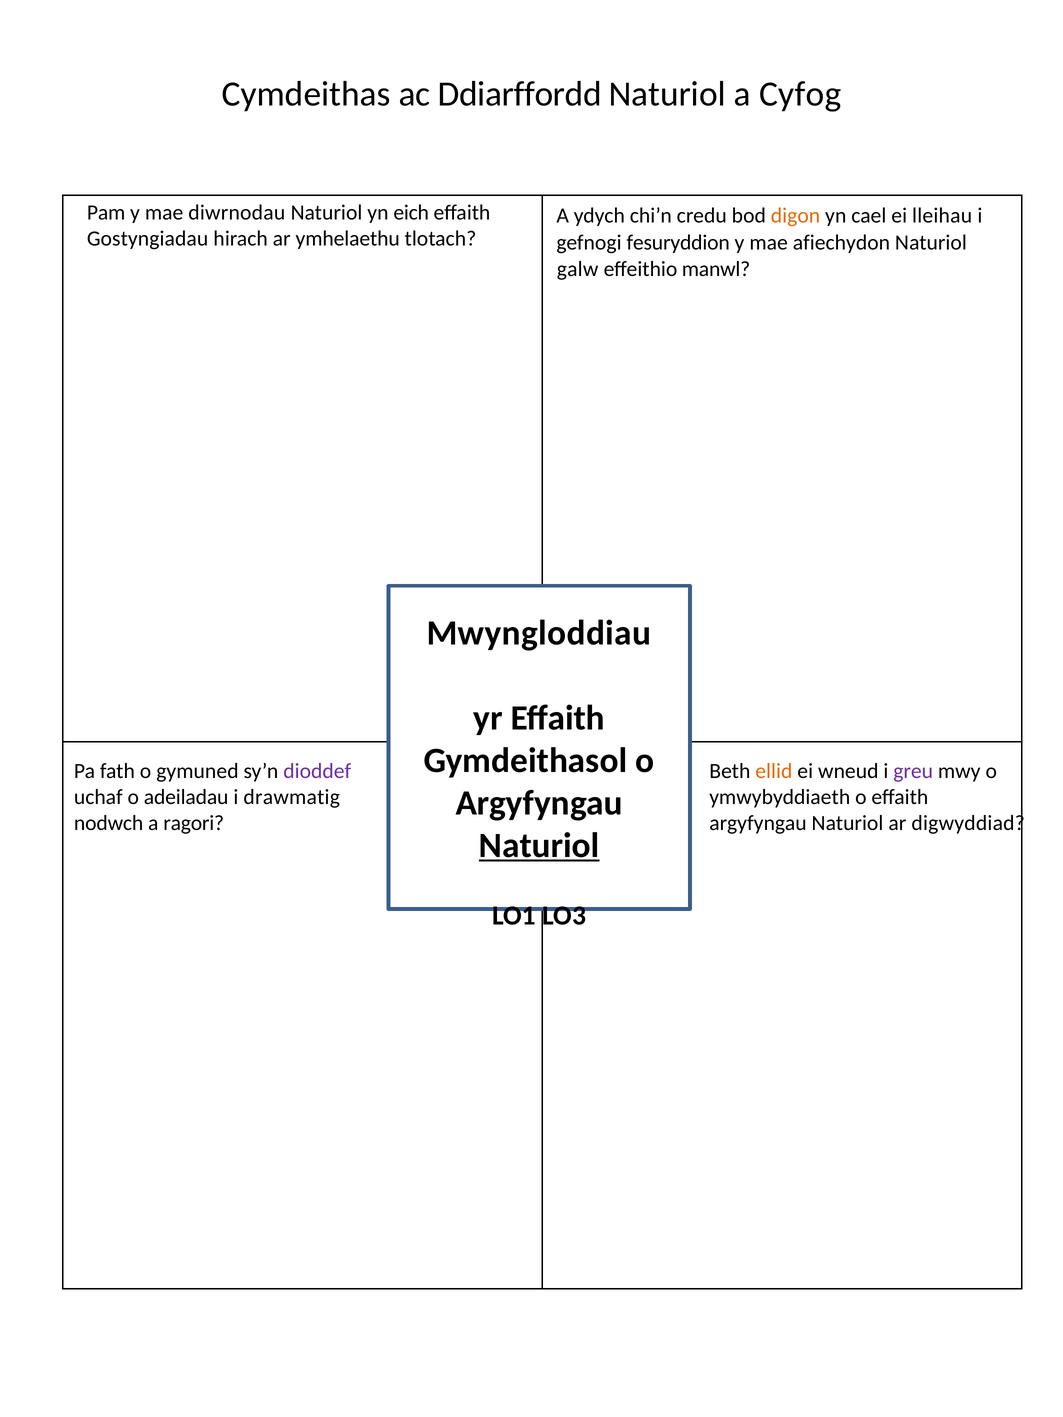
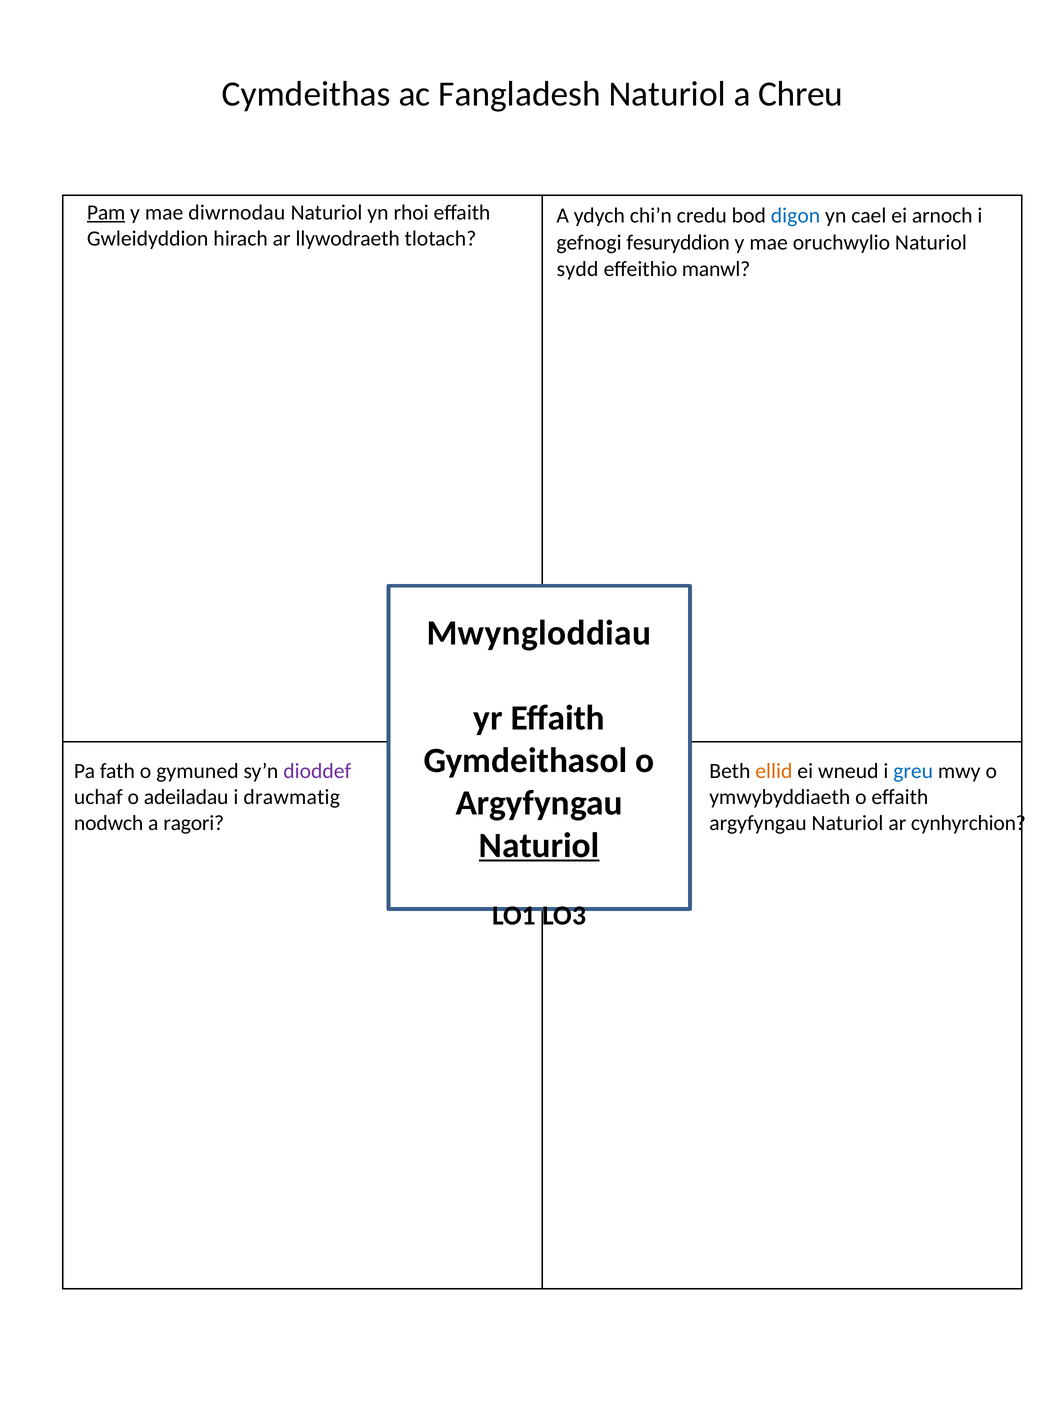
Ddiarffordd: Ddiarffordd -> Fangladesh
Cyfog: Cyfog -> Chreu
Pam underline: none -> present
eich: eich -> rhoi
digon colour: orange -> blue
lleihau: lleihau -> arnoch
Gostyngiadau: Gostyngiadau -> Gwleidyddion
ymhelaethu: ymhelaethu -> llywodraeth
afiechydon: afiechydon -> oruchwylio
galw: galw -> sydd
greu colour: purple -> blue
digwyddiad: digwyddiad -> cynhyrchion
